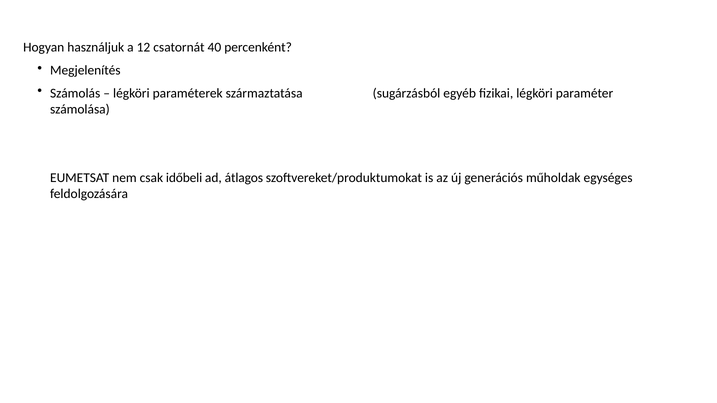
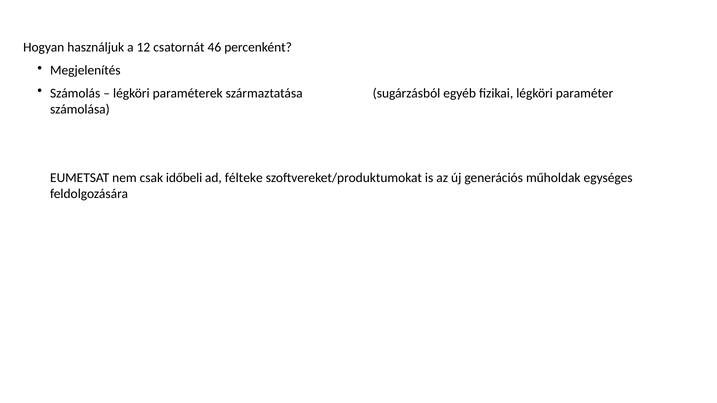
40: 40 -> 46
átlagos: átlagos -> félteke
